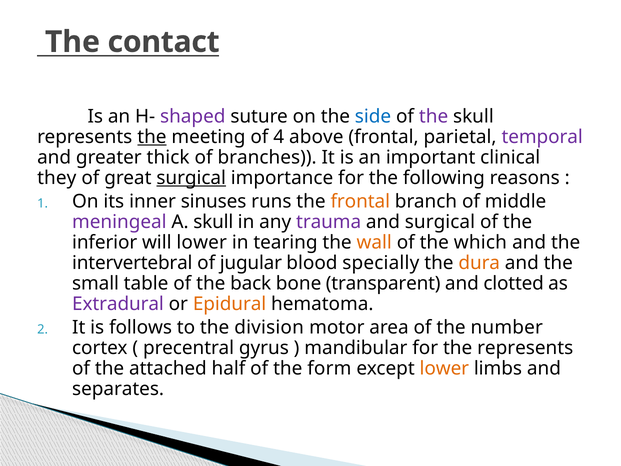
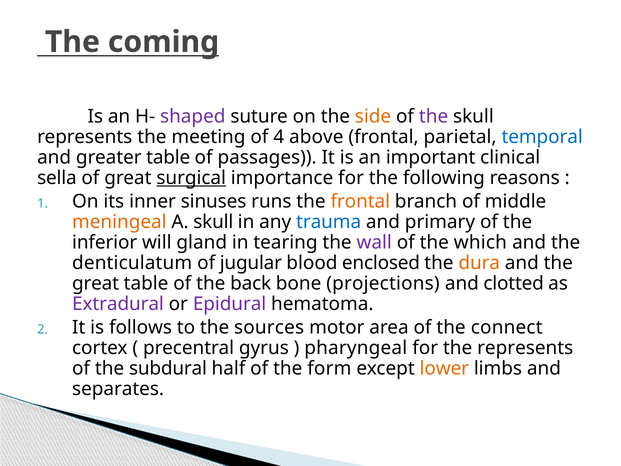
contact: contact -> coming
side colour: blue -> orange
the at (152, 137) underline: present -> none
temporal colour: purple -> blue
greater thick: thick -> table
branches: branches -> passages
they: they -> sella
meningeal colour: purple -> orange
trauma colour: purple -> blue
and surgical: surgical -> primary
will lower: lower -> gland
wall colour: orange -> purple
intervertebral: intervertebral -> denticulatum
specially: specially -> enclosed
small at (96, 283): small -> great
transparent: transparent -> projections
Epidural colour: orange -> purple
division: division -> sources
number: number -> connect
mandibular: mandibular -> pharyngeal
attached: attached -> subdural
